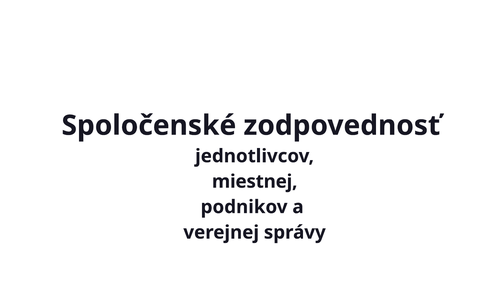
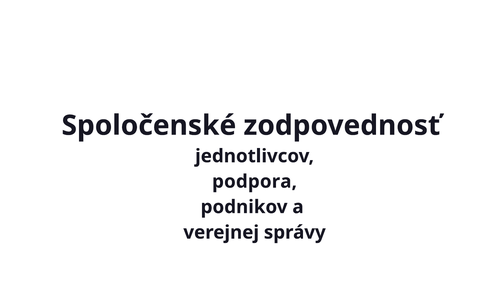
miestnej: miestnej -> podpora
